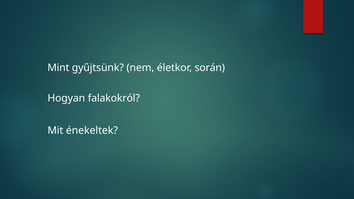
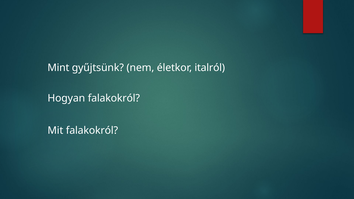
során: során -> italról
Mit énekeltek: énekeltek -> falakokról
